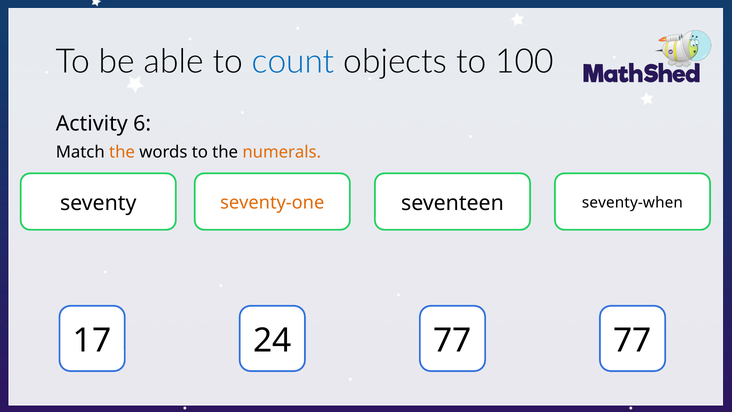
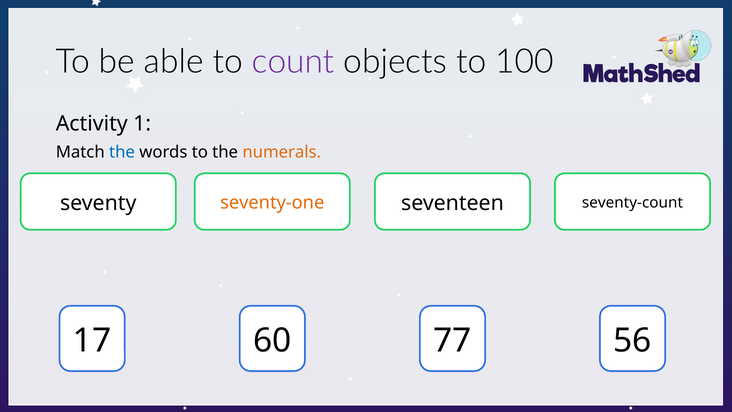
count colour: blue -> purple
6: 6 -> 1
the at (122, 152) colour: orange -> blue
seventy-when: seventy-when -> seventy-count
24: 24 -> 60
77 77: 77 -> 56
